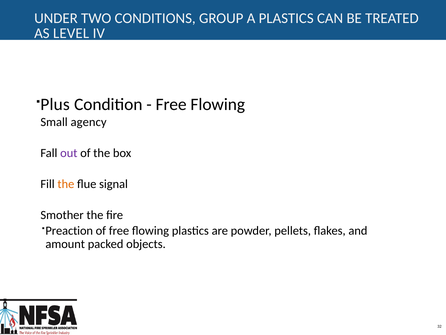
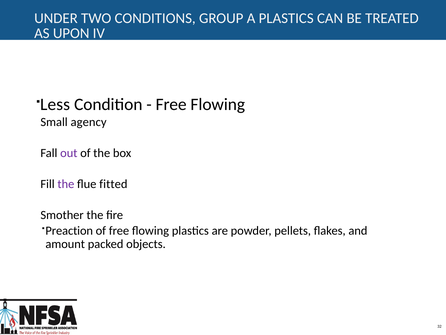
LEVEL: LEVEL -> UPON
Plus: Plus -> Less
the at (66, 184) colour: orange -> purple
signal: signal -> fitted
